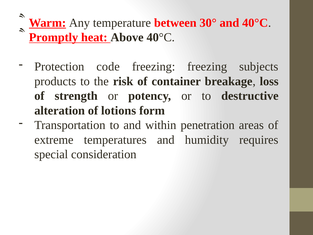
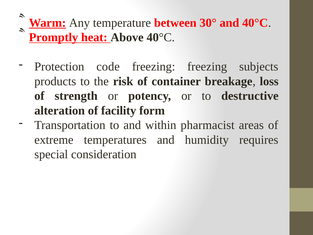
lotions: lotions -> facility
penetration: penetration -> pharmacist
